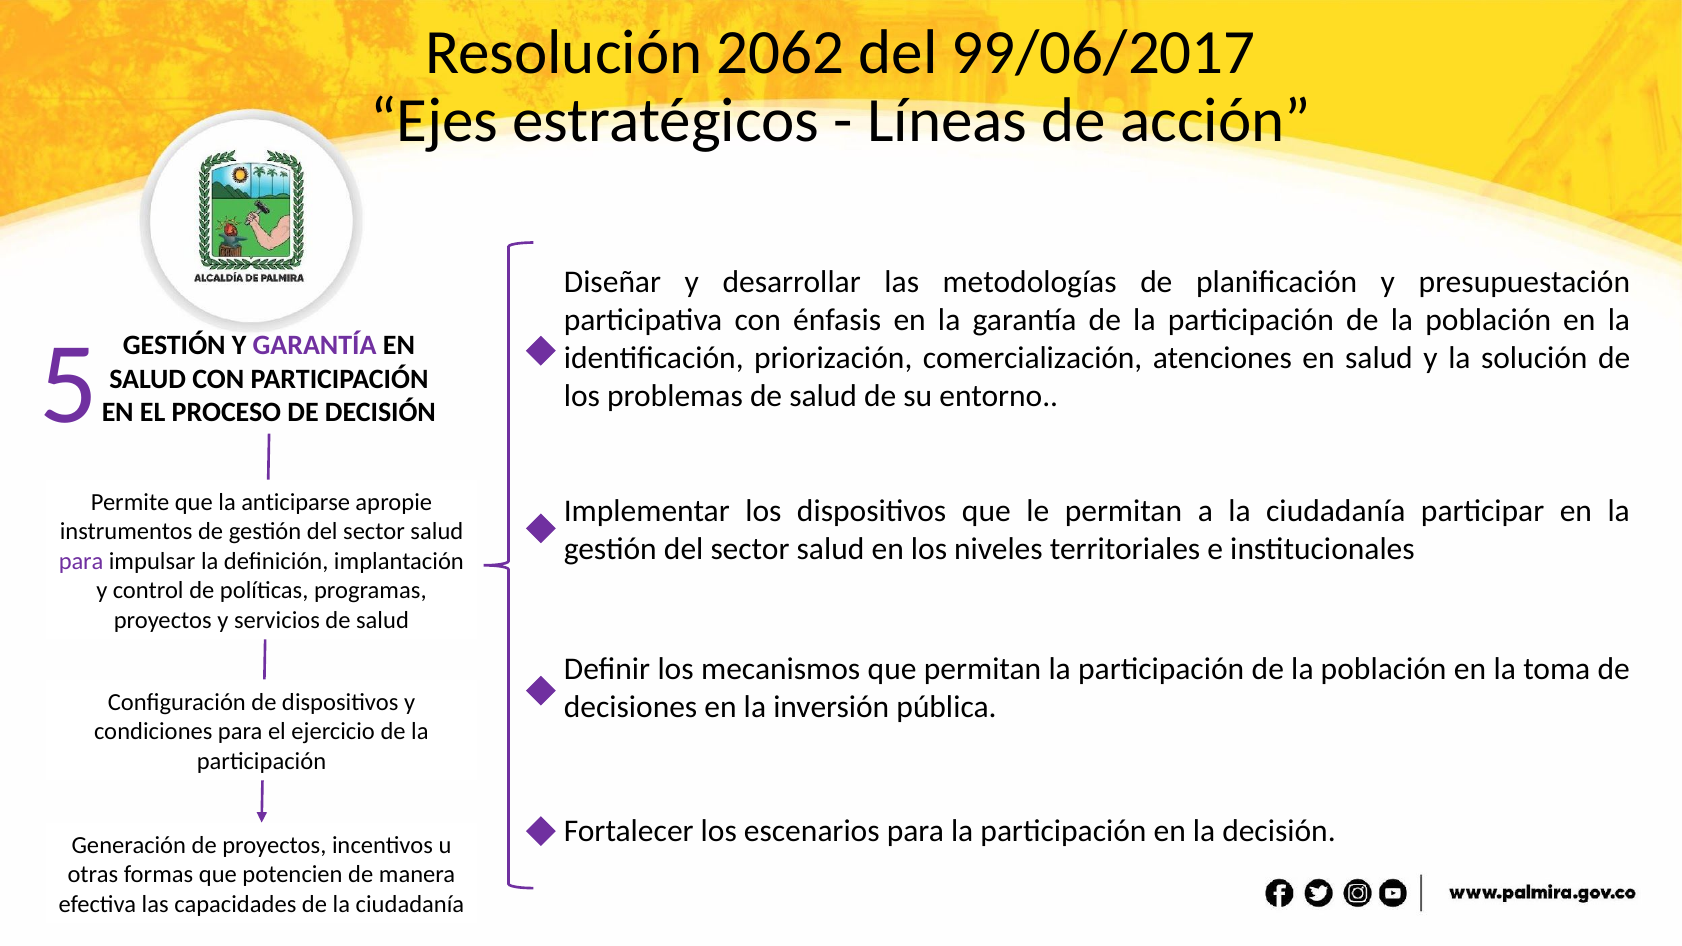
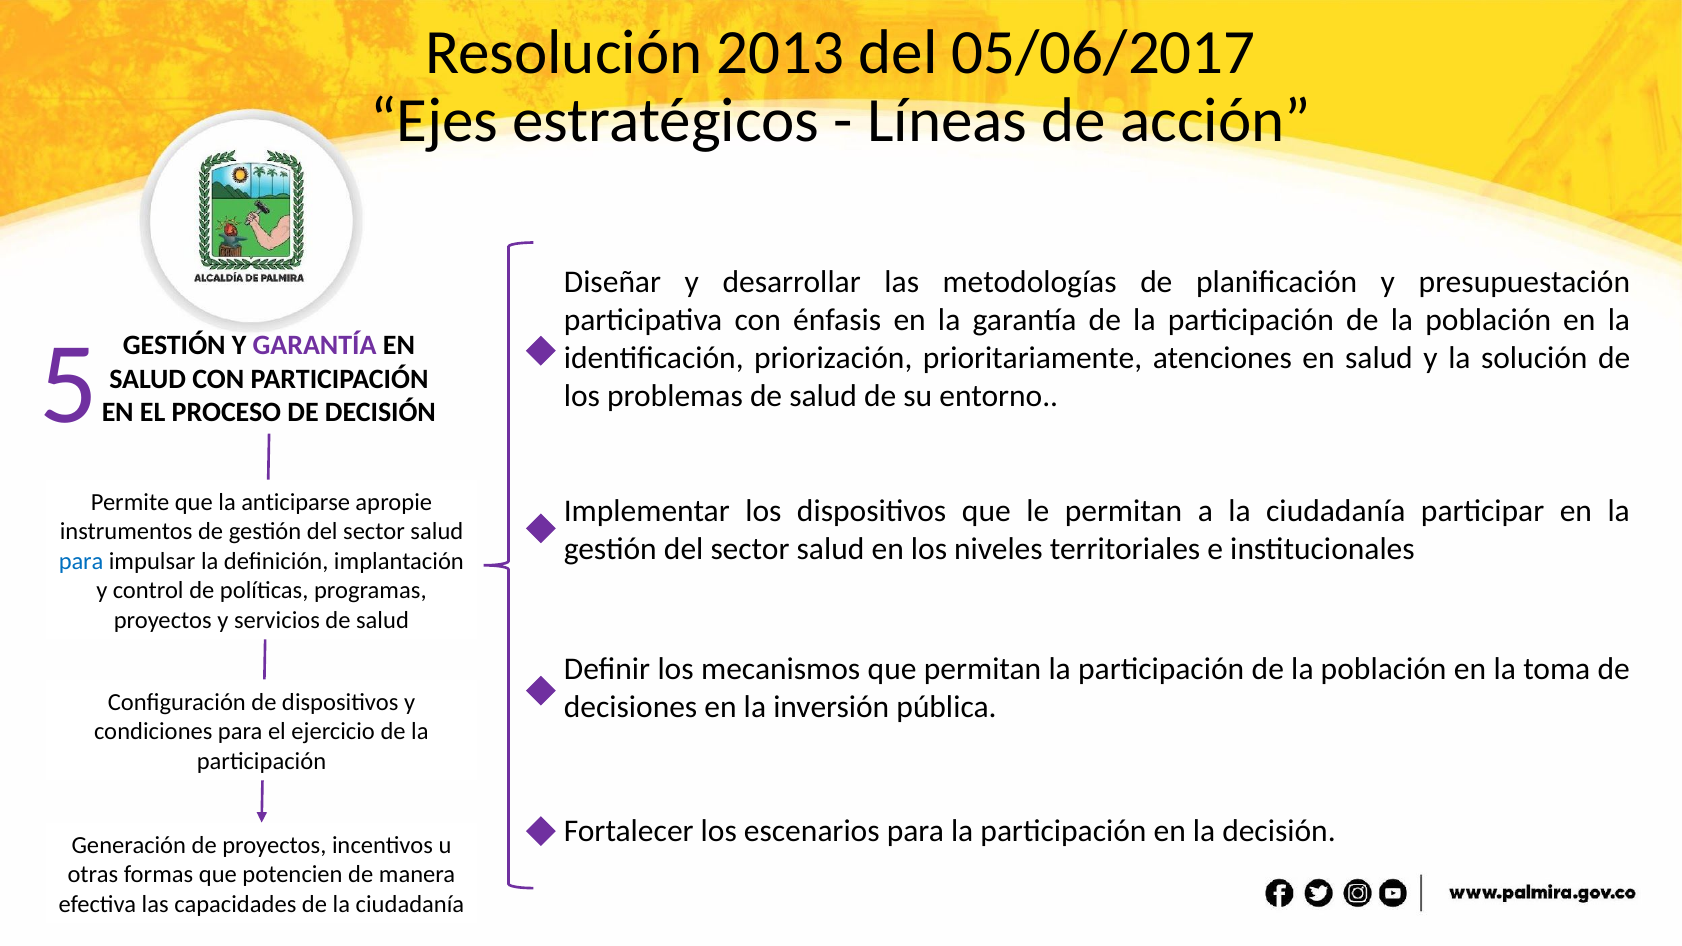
2062: 2062 -> 2013
99/06/2017: 99/06/2017 -> 05/06/2017
comercialización: comercialización -> prioritariamente
para at (81, 561) colour: purple -> blue
